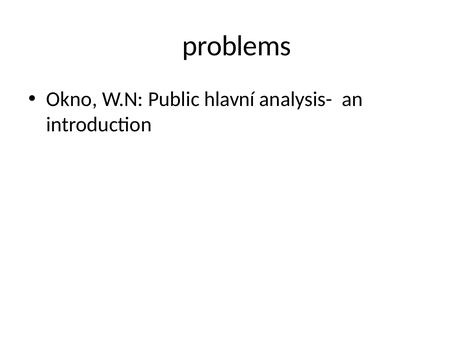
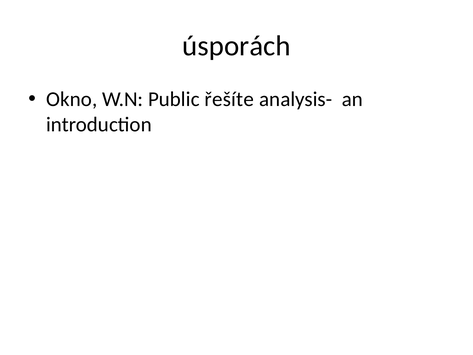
problems: problems -> úsporách
hlavní: hlavní -> řešíte
